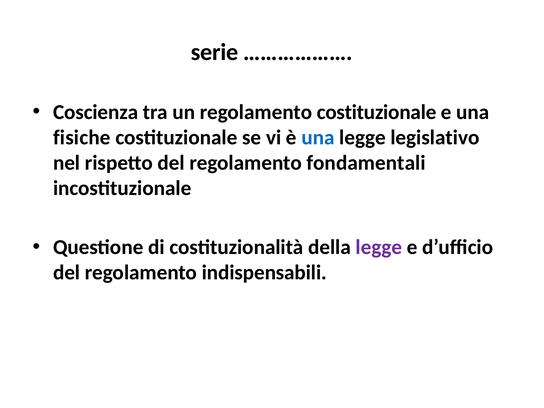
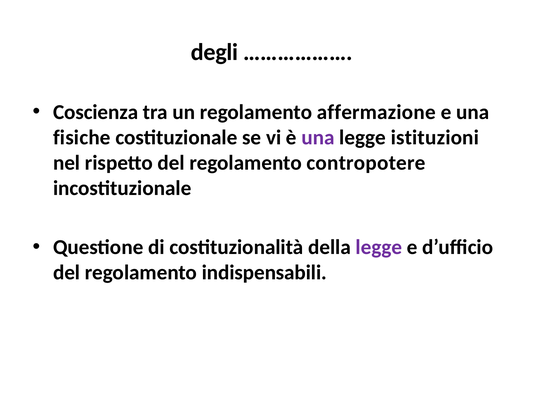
serie: serie -> degli
regolamento costituzionale: costituzionale -> affermazione
una at (318, 137) colour: blue -> purple
legislativo: legislativo -> istituzioni
fondamentali: fondamentali -> contropotere
